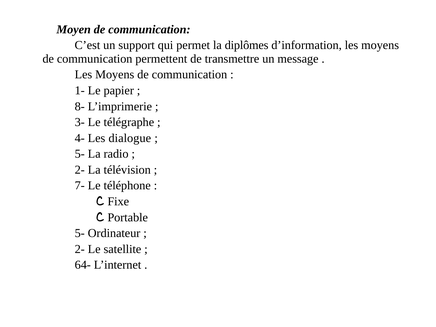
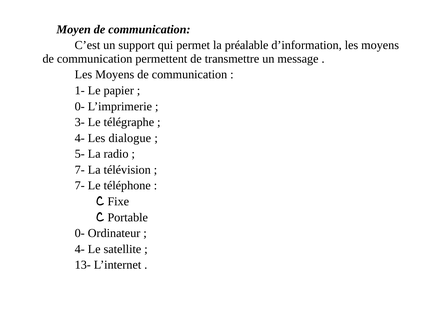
diplômes: diplômes -> préalable
8- at (80, 106): 8- -> 0-
2- at (80, 170): 2- -> 7-
5- at (80, 233): 5- -> 0-
2- at (80, 249): 2- -> 4-
64-: 64- -> 13-
